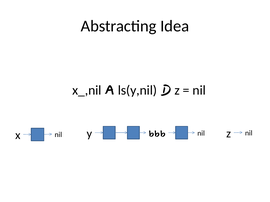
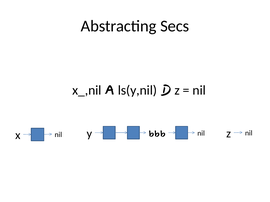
Idea: Idea -> Secs
